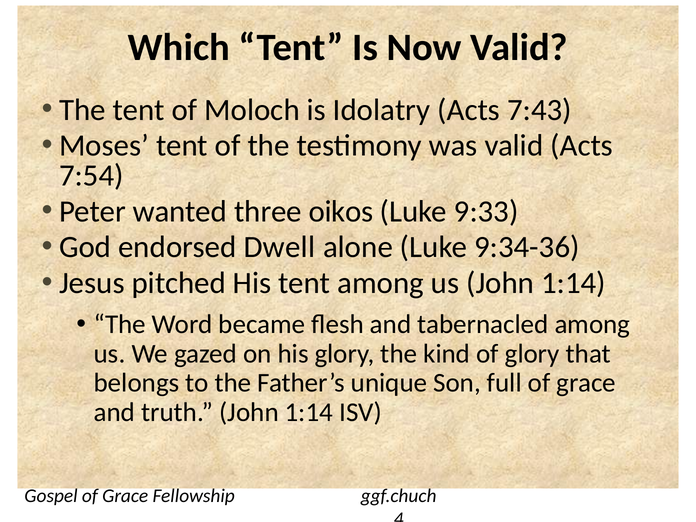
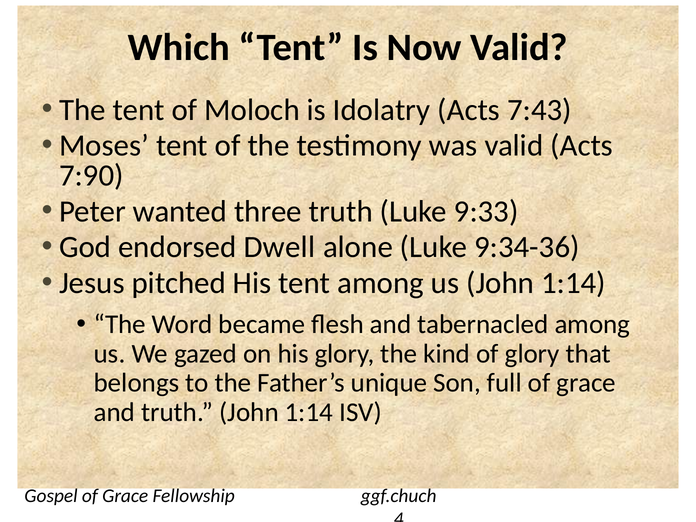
7:54: 7:54 -> 7:90
three oikos: oikos -> truth
